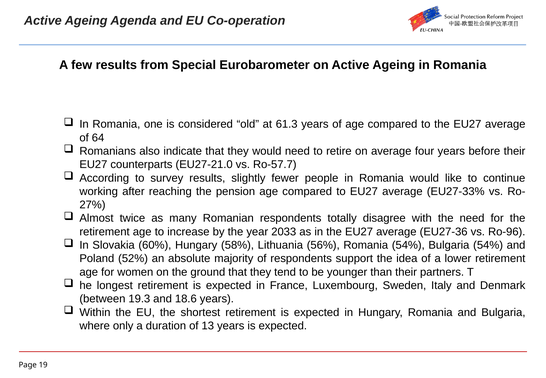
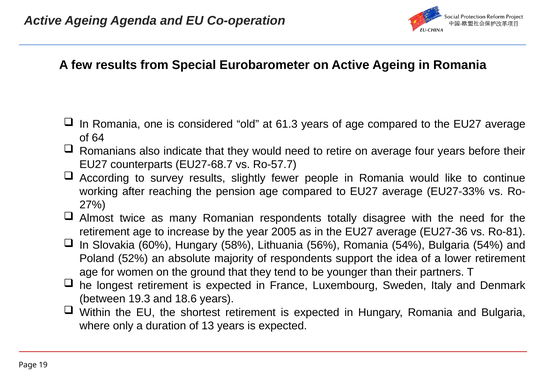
EU27-21.0: EU27-21.0 -> EU27-68.7
2033: 2033 -> 2005
Ro-96: Ro-96 -> Ro-81
